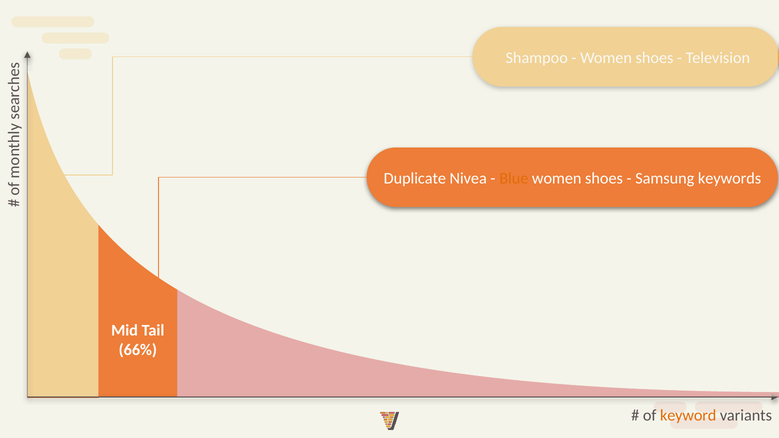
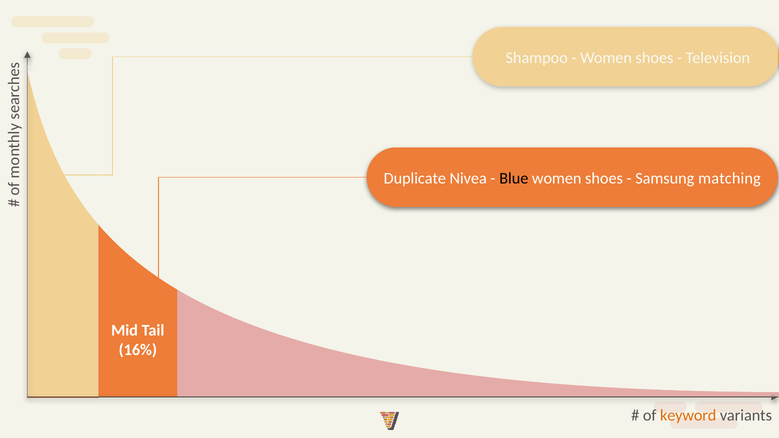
Blue colour: orange -> black
keywords: keywords -> matching
66%: 66% -> 16%
